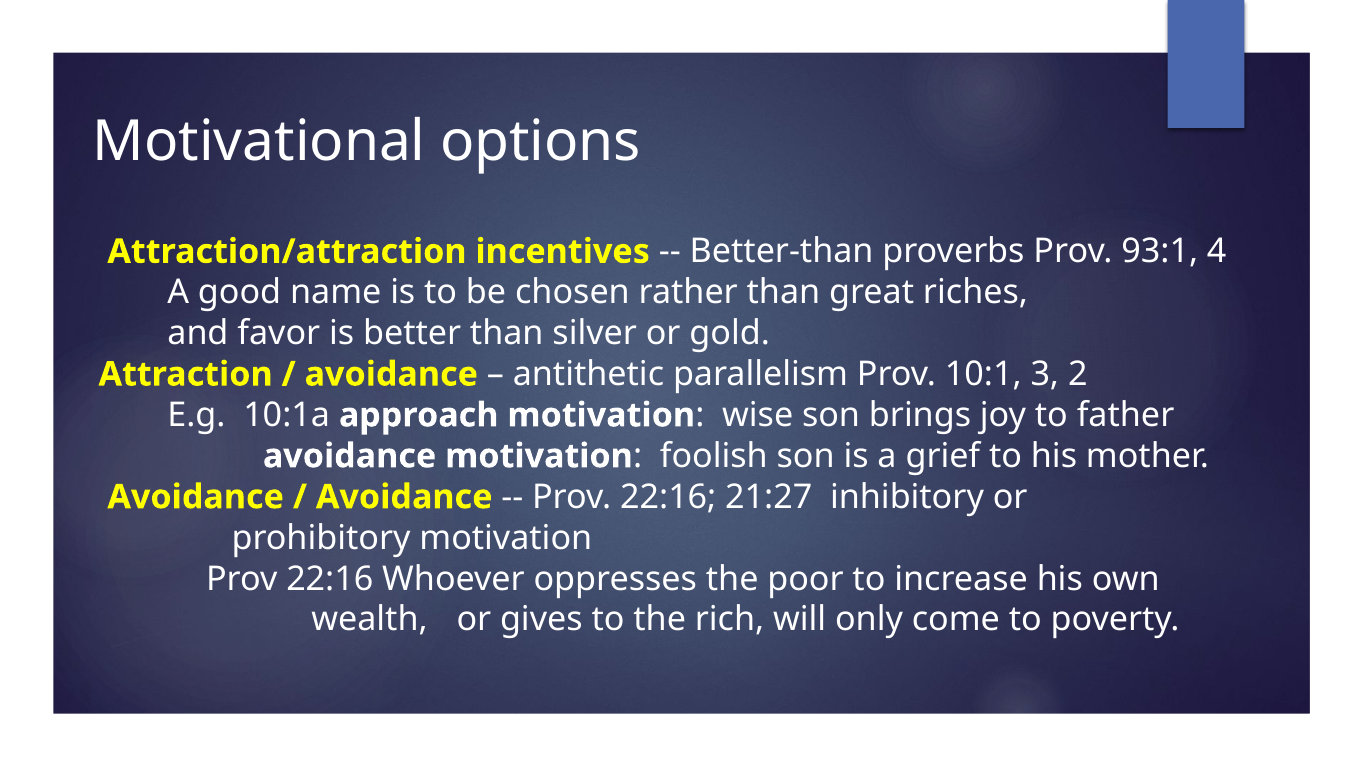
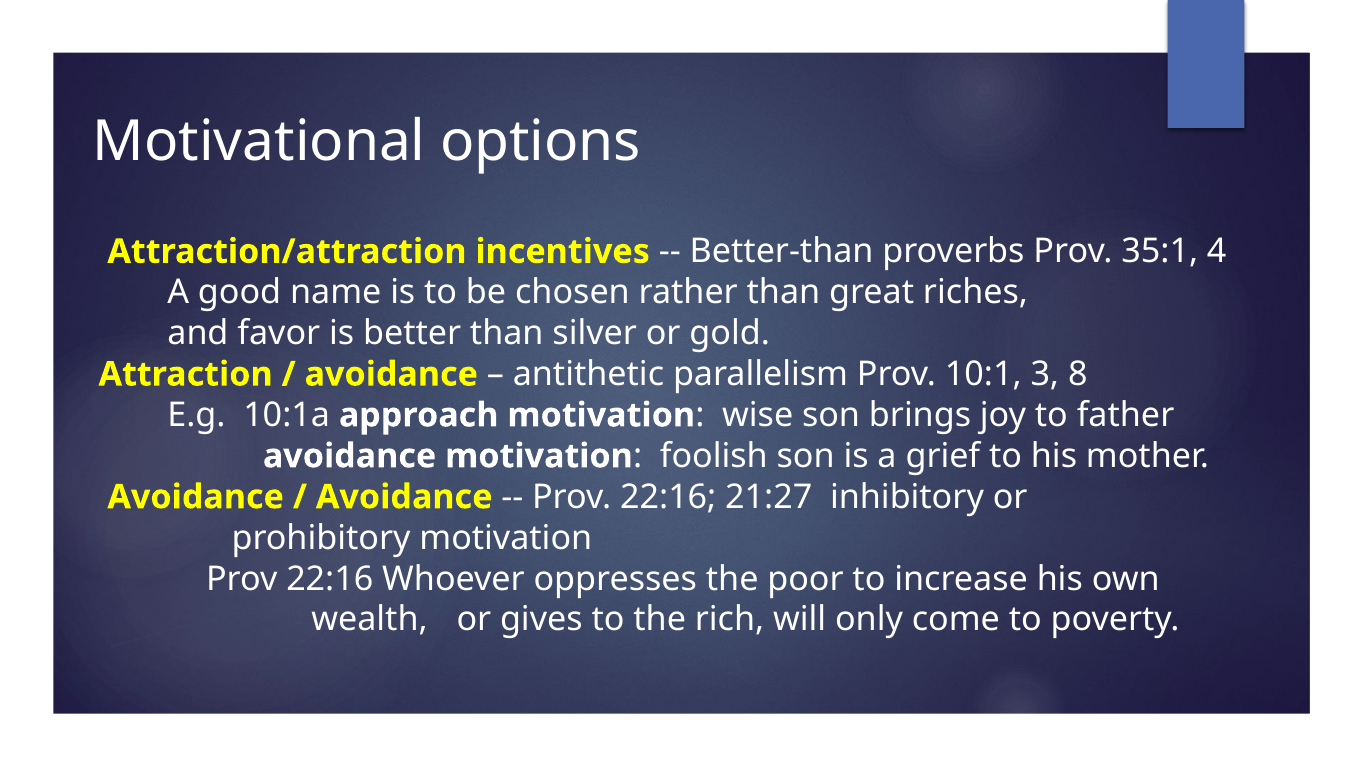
93:1: 93:1 -> 35:1
2: 2 -> 8
